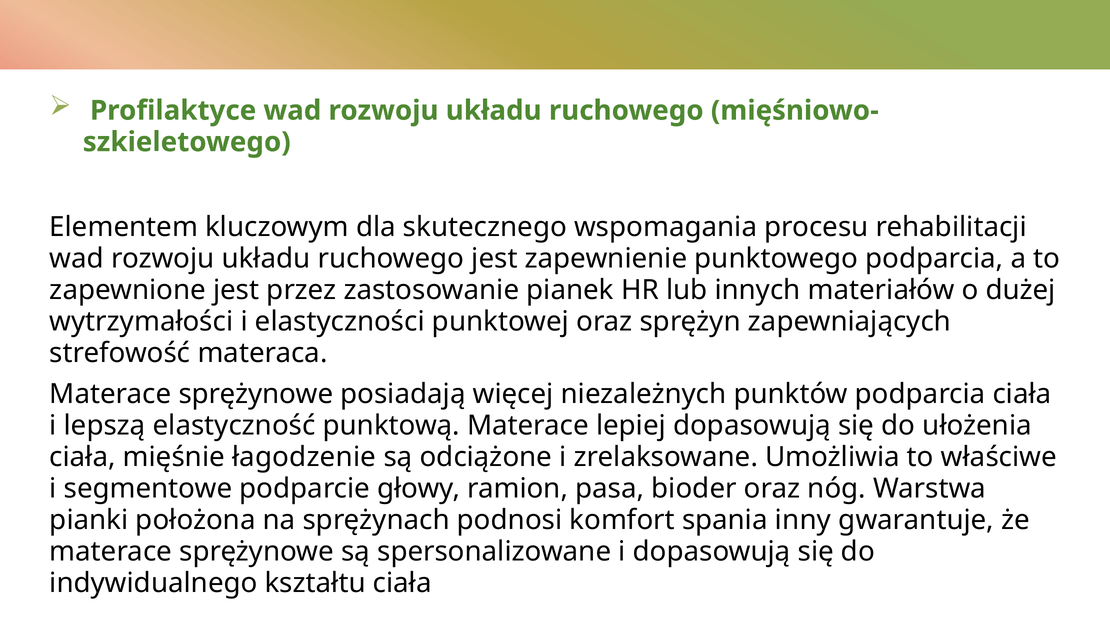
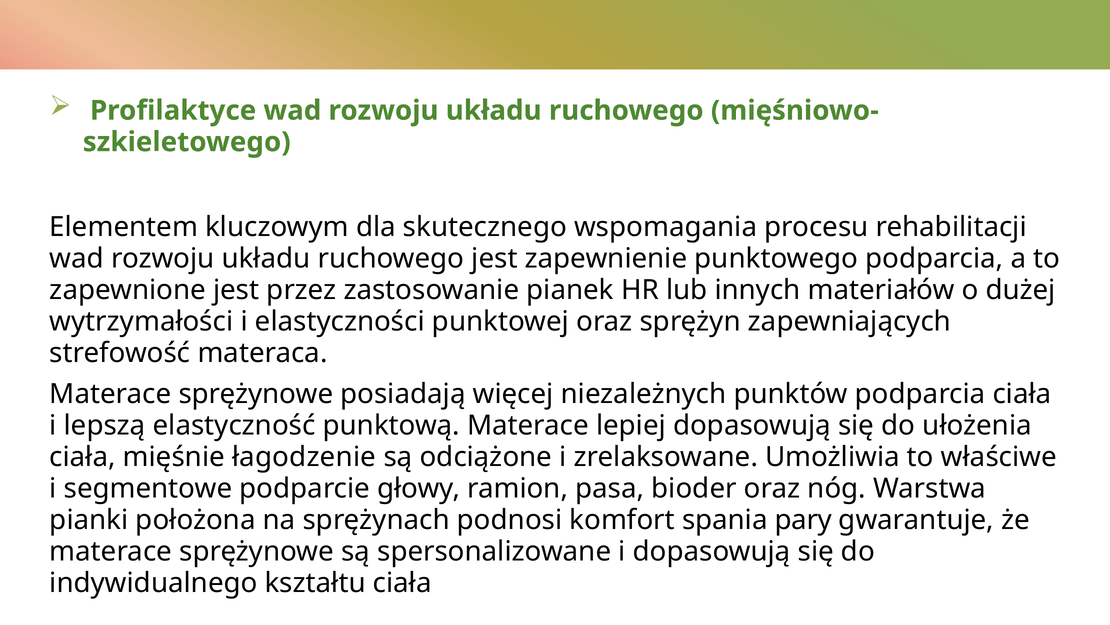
inny: inny -> pary
